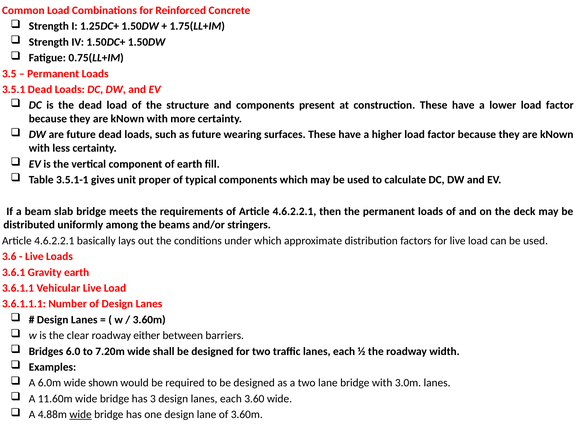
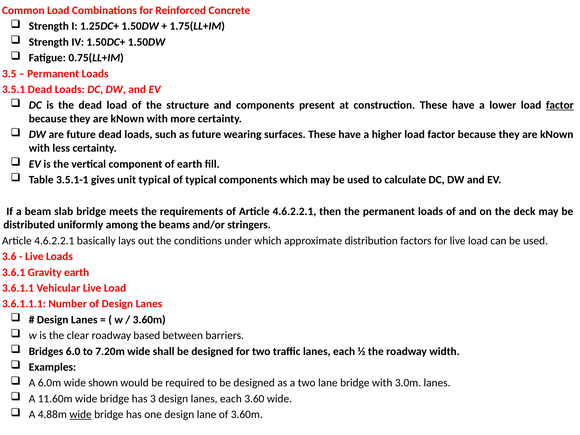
factor at (560, 105) underline: none -> present
unit proper: proper -> typical
either: either -> based
